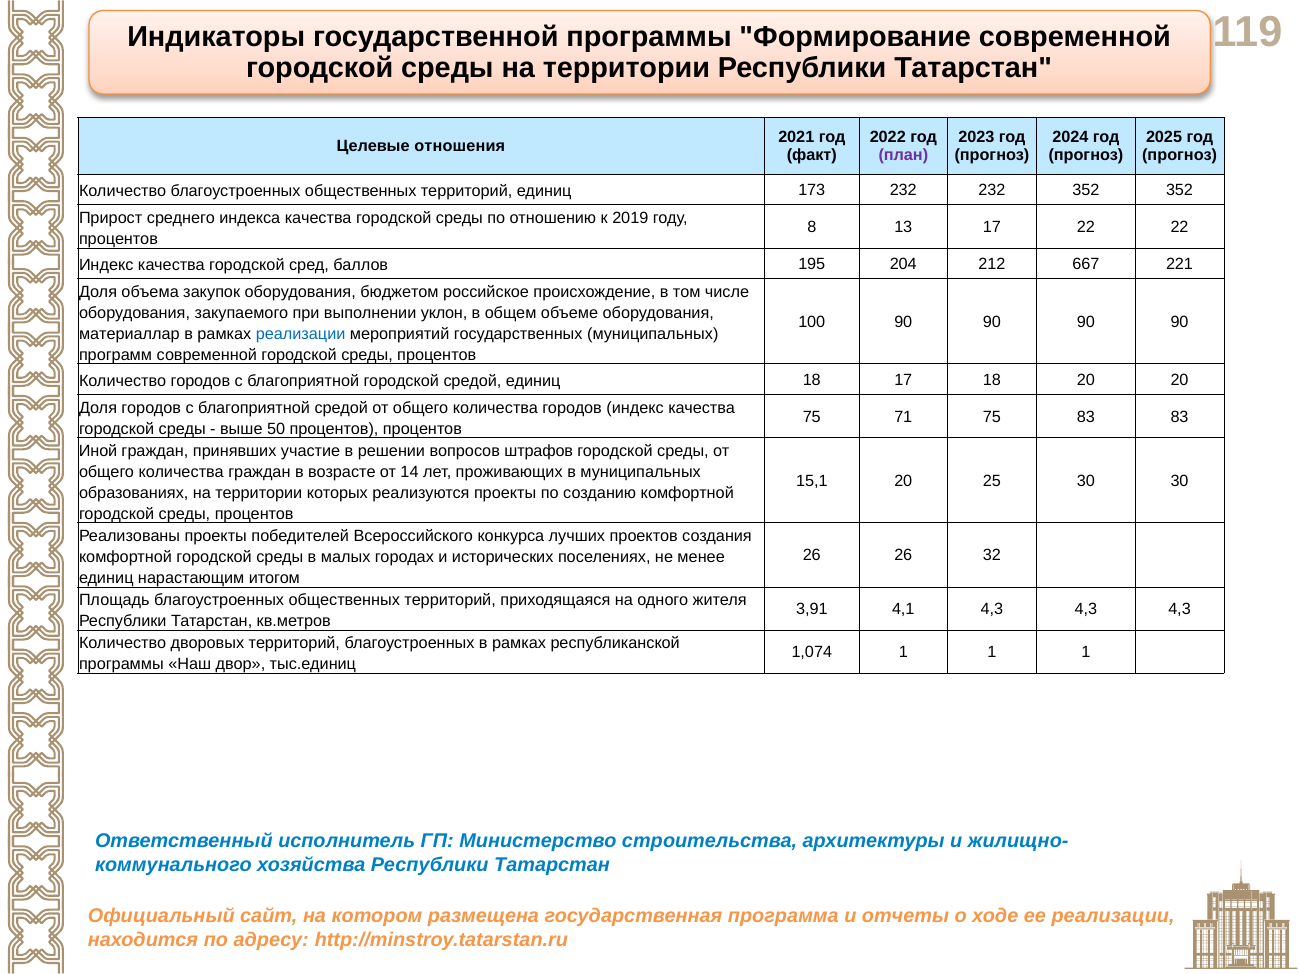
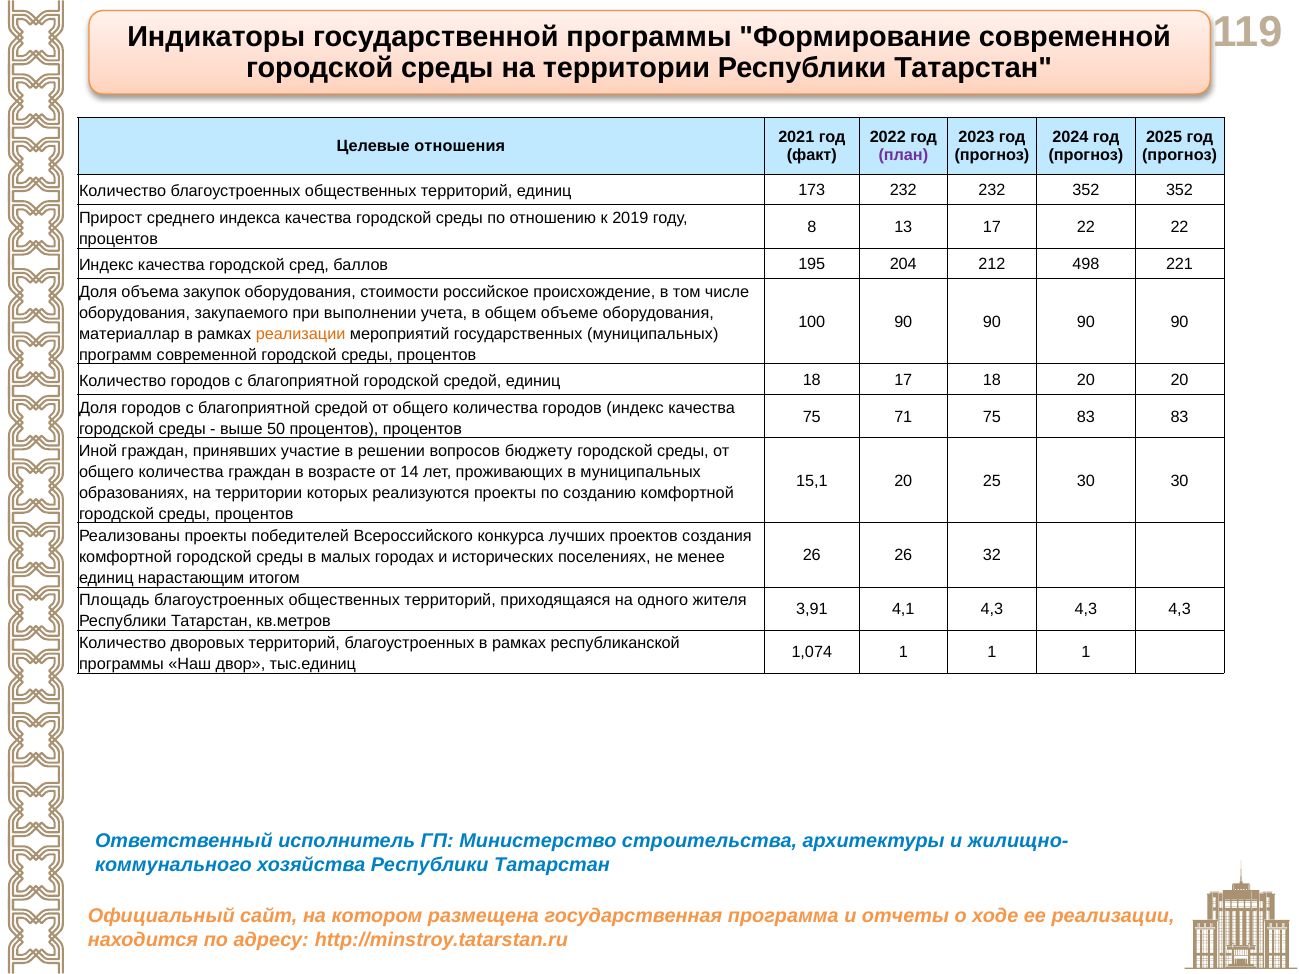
667: 667 -> 498
бюджетом: бюджетом -> стоимости
уклон: уклон -> учета
реализации at (301, 334) colour: blue -> orange
штрафов: штрафов -> бюджету
